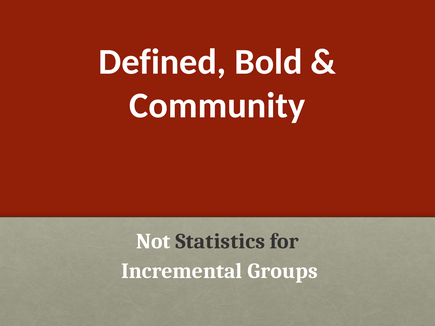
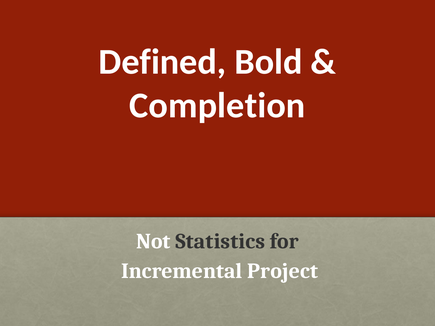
Community: Community -> Completion
Groups: Groups -> Project
